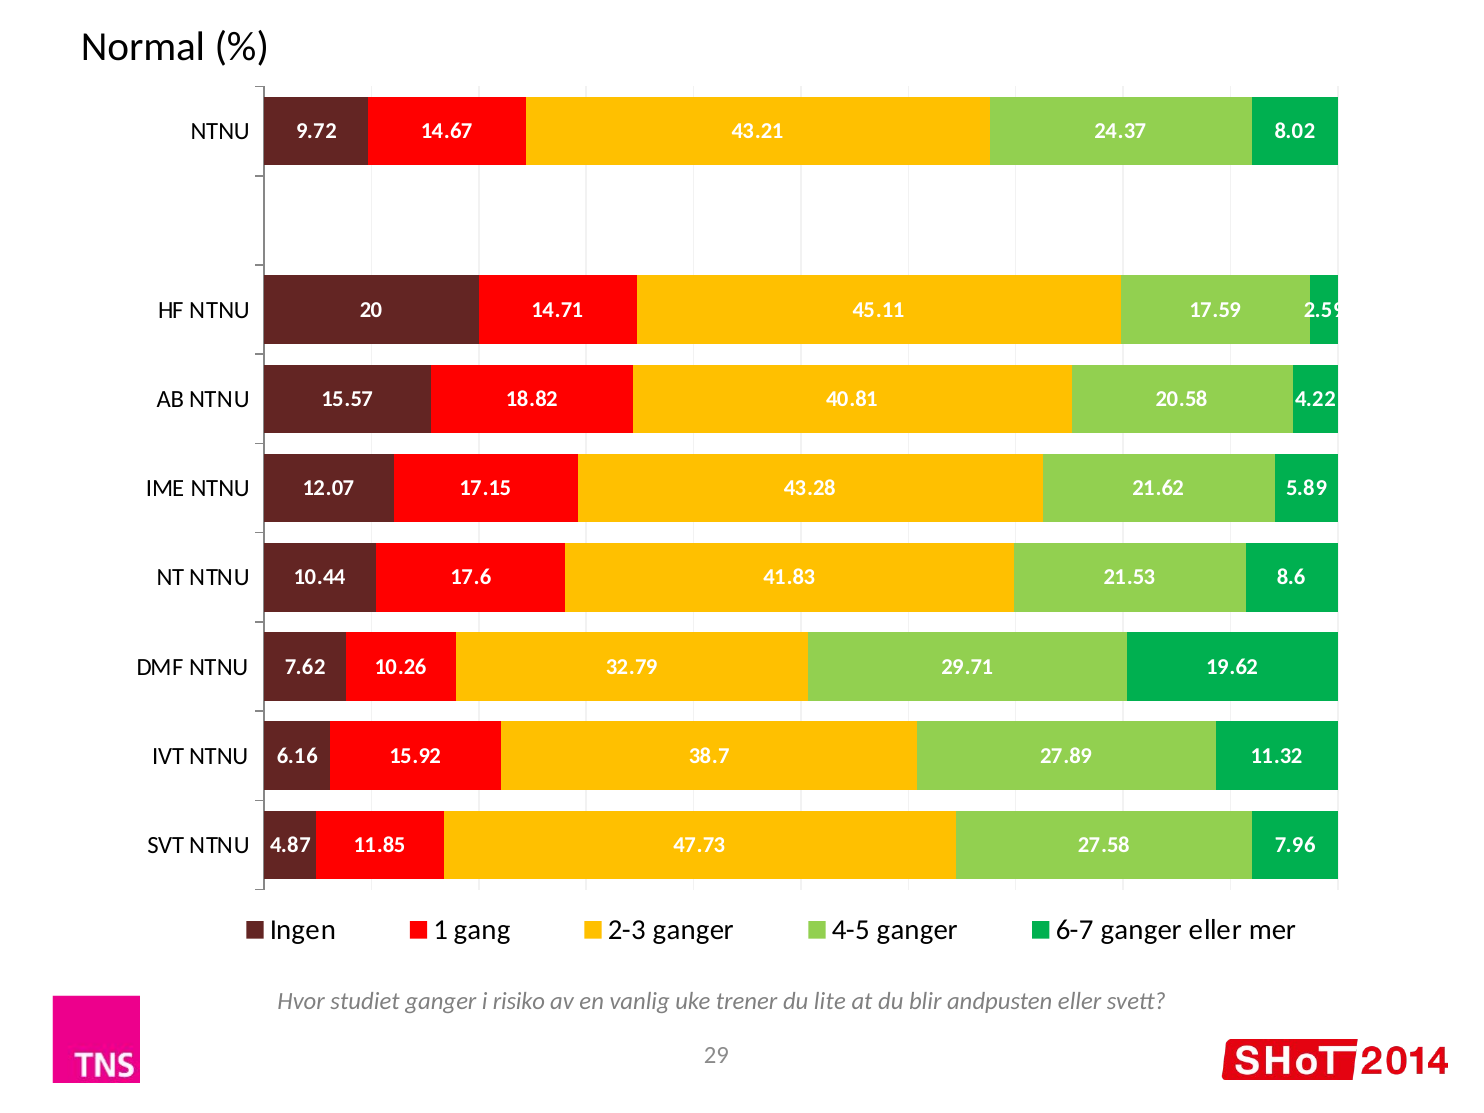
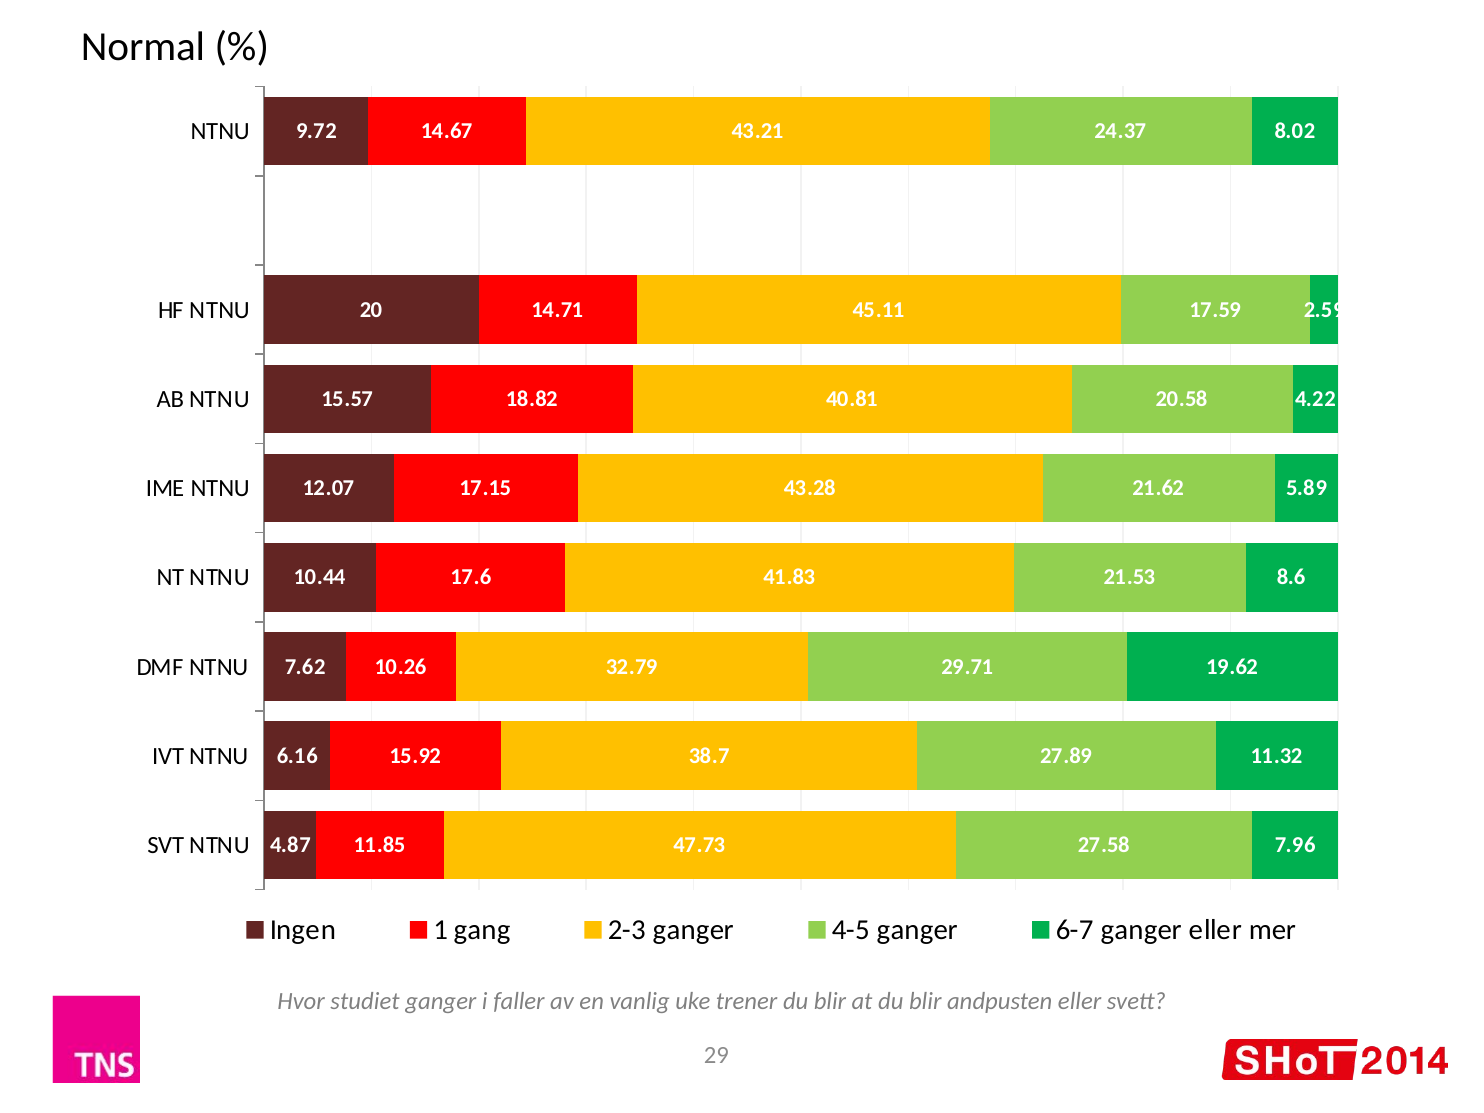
risiko: risiko -> faller
trener du lite: lite -> blir
